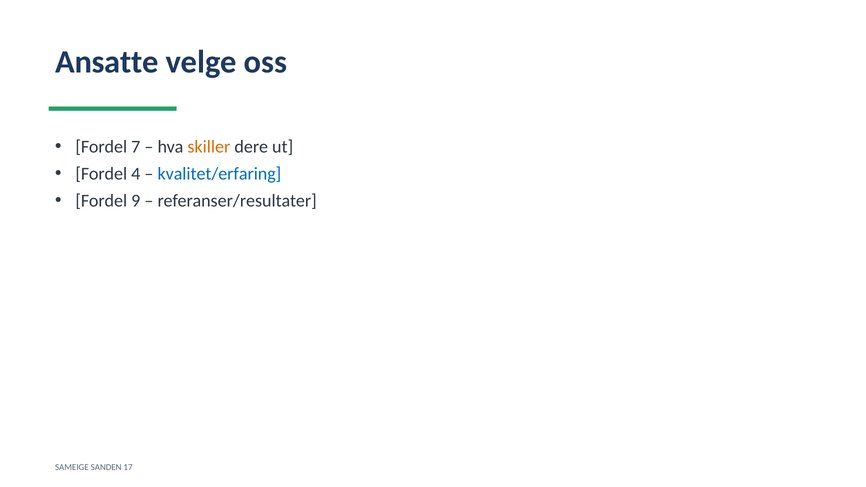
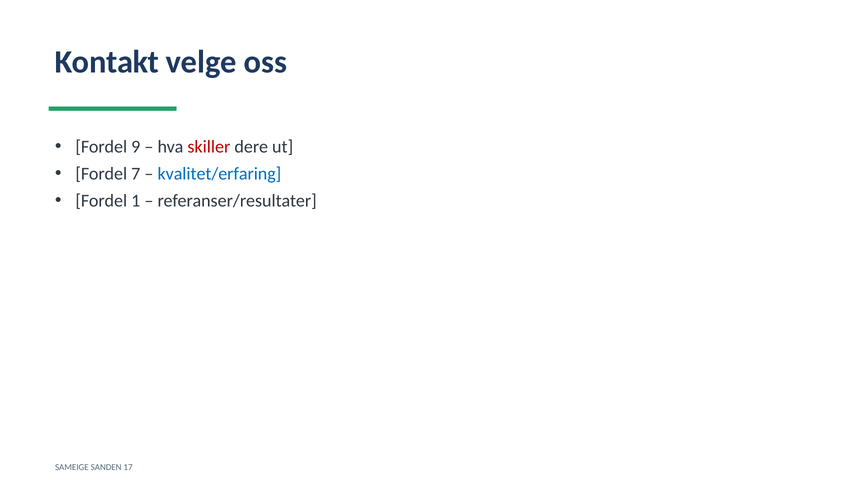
Ansatte: Ansatte -> Kontakt
7: 7 -> 9
skiller colour: orange -> red
4: 4 -> 7
9: 9 -> 1
